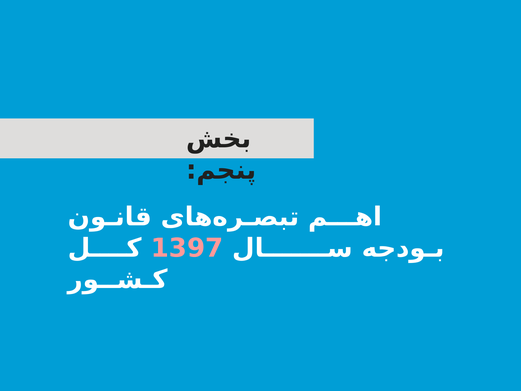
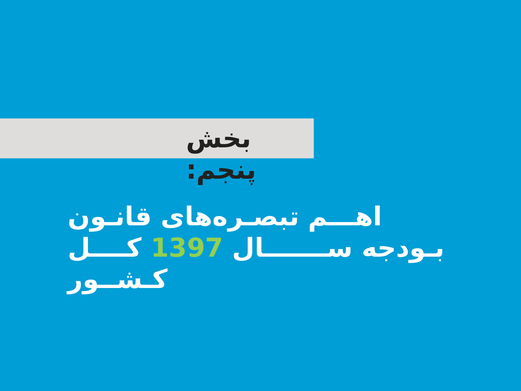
1397 colour: pink -> light green
